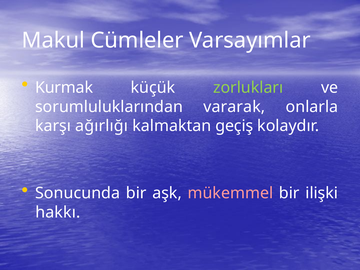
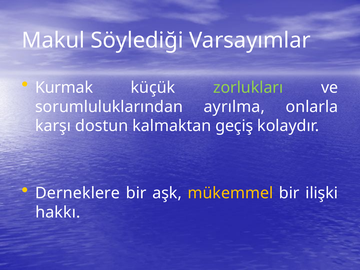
Cümleler: Cümleler -> Söylediği
vararak: vararak -> ayrılma
ağırlığı: ağırlığı -> dostun
Sonucunda: Sonucunda -> Derneklere
mükemmel colour: pink -> yellow
